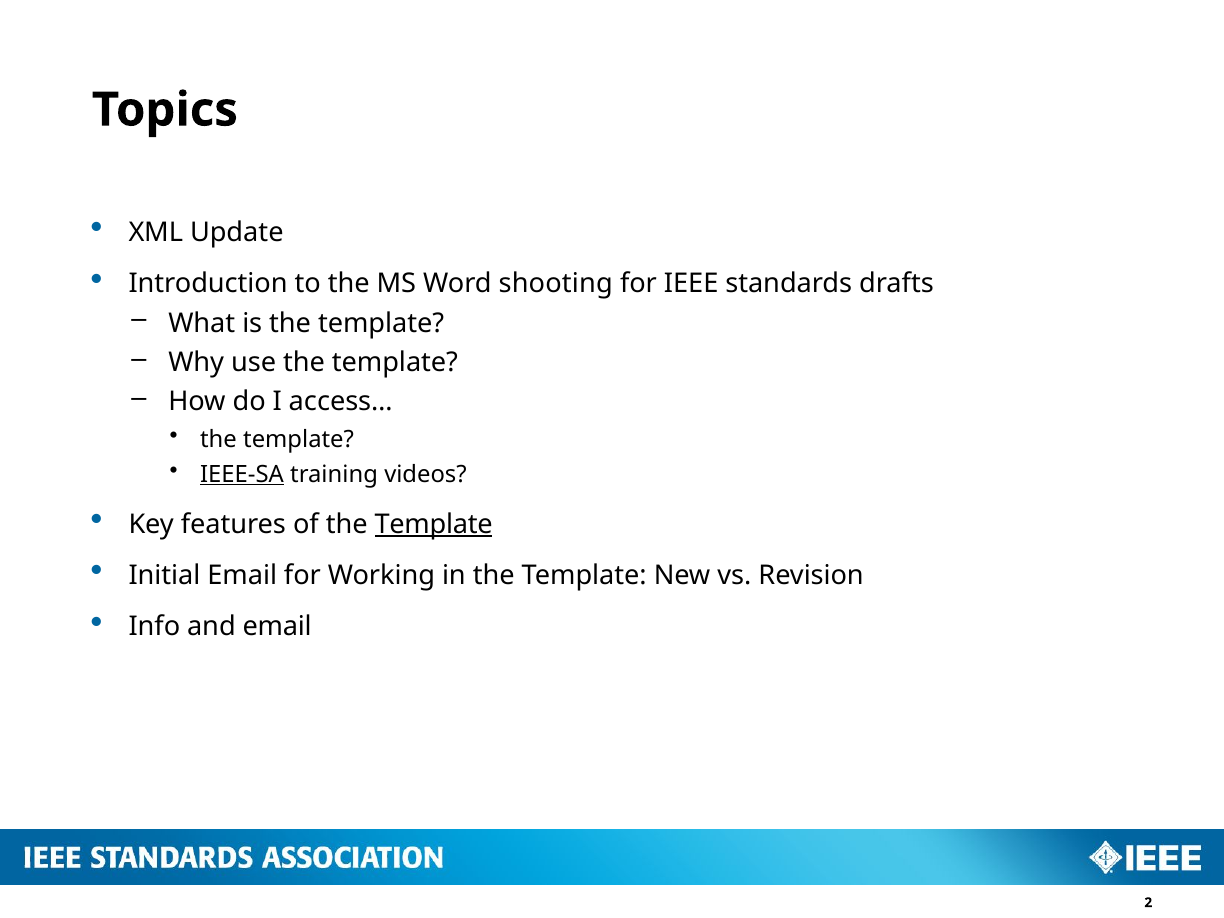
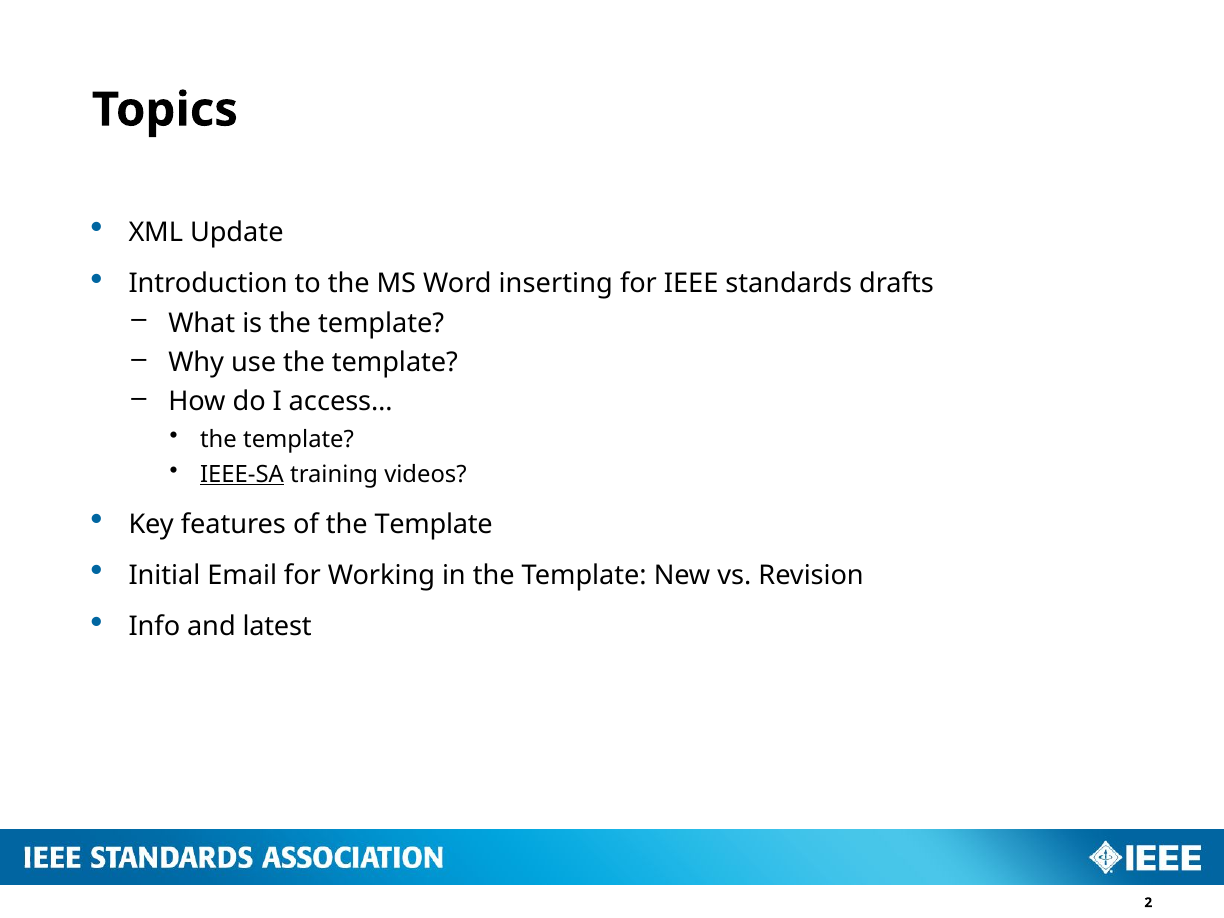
shooting: shooting -> inserting
Template at (434, 524) underline: present -> none
and email: email -> latest
